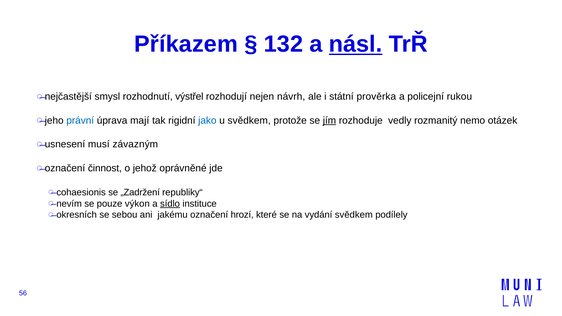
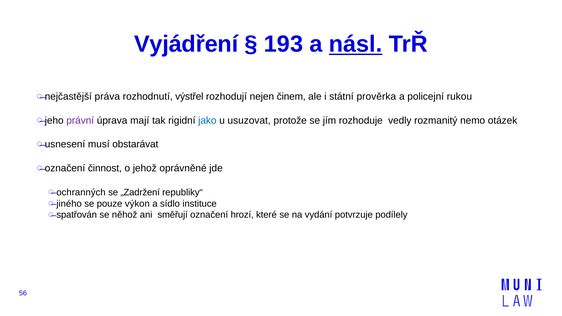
Příkazem: Příkazem -> Vyjádření
132: 132 -> 193
smysl: smysl -> práva
návrh: návrh -> činem
právní colour: blue -> purple
u svědkem: svědkem -> usuzovat
jím underline: present -> none
závazným: závazným -> obstarávat
cohaesionis: cohaesionis -> ochranných
nevím: nevím -> jiného
sídlo underline: present -> none
okresních: okresních -> spatřován
sebou: sebou -> něhož
jakému: jakému -> směřují
vydání svědkem: svědkem -> potvrzuje
